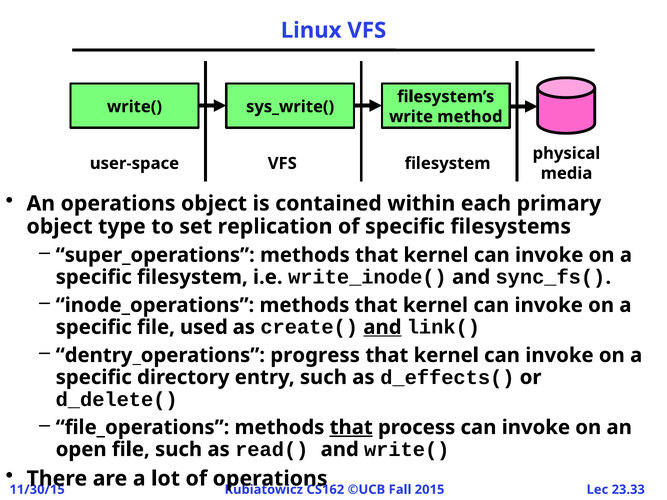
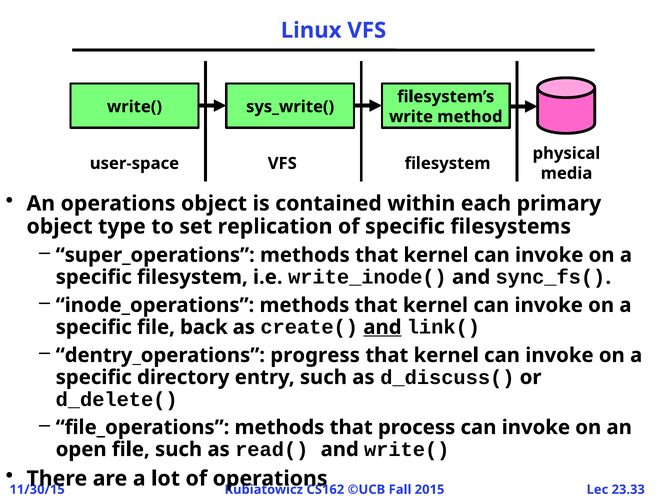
used: used -> back
d_effects(: d_effects( -> d_discuss(
that at (351, 428) underline: present -> none
